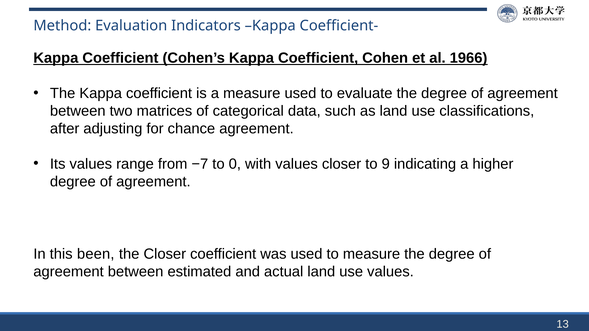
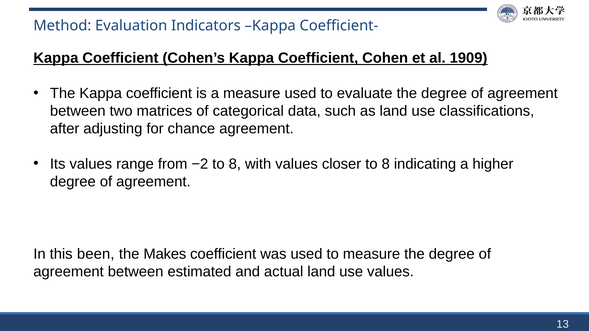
1966: 1966 -> 1909
−7: −7 -> −2
0 at (235, 164): 0 -> 8
closer to 9: 9 -> 8
the Closer: Closer -> Makes
